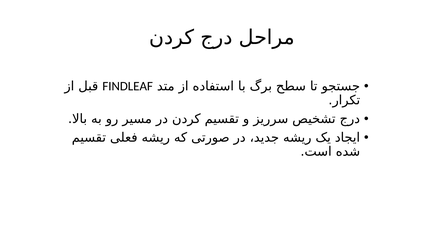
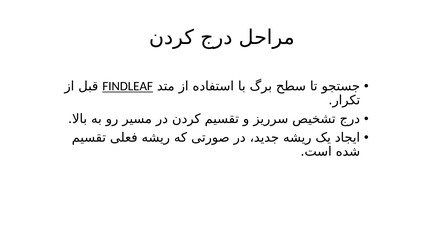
FINDLEAF underline: none -> present
